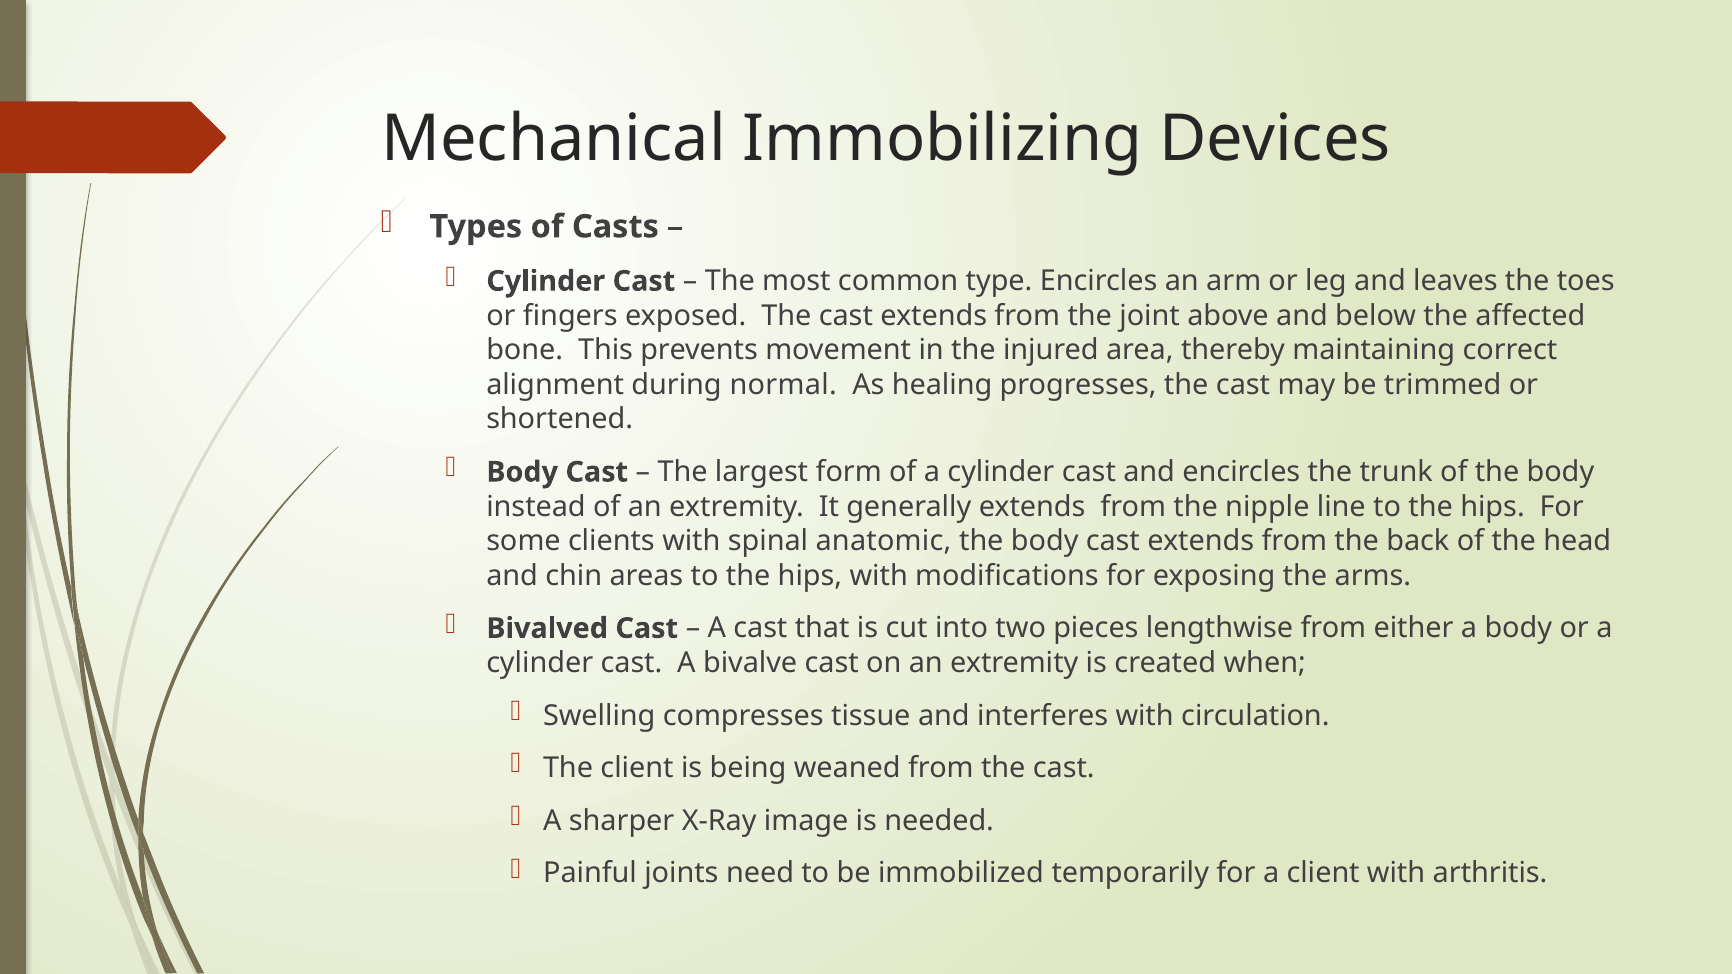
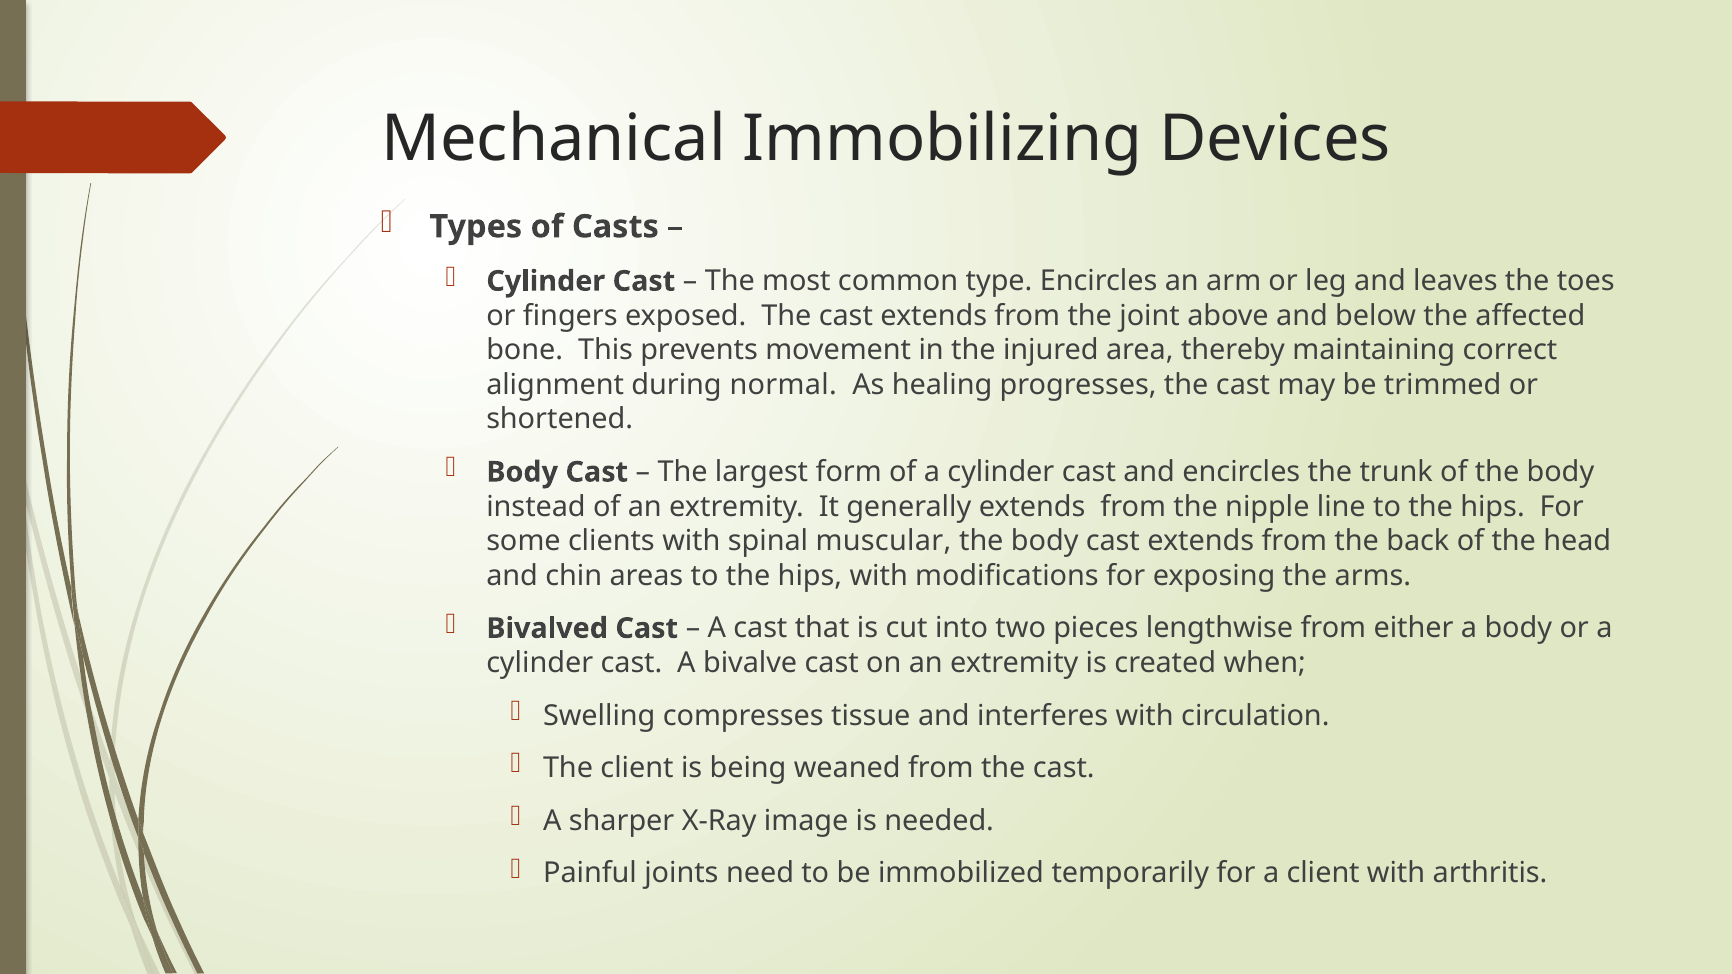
anatomic: anatomic -> muscular
